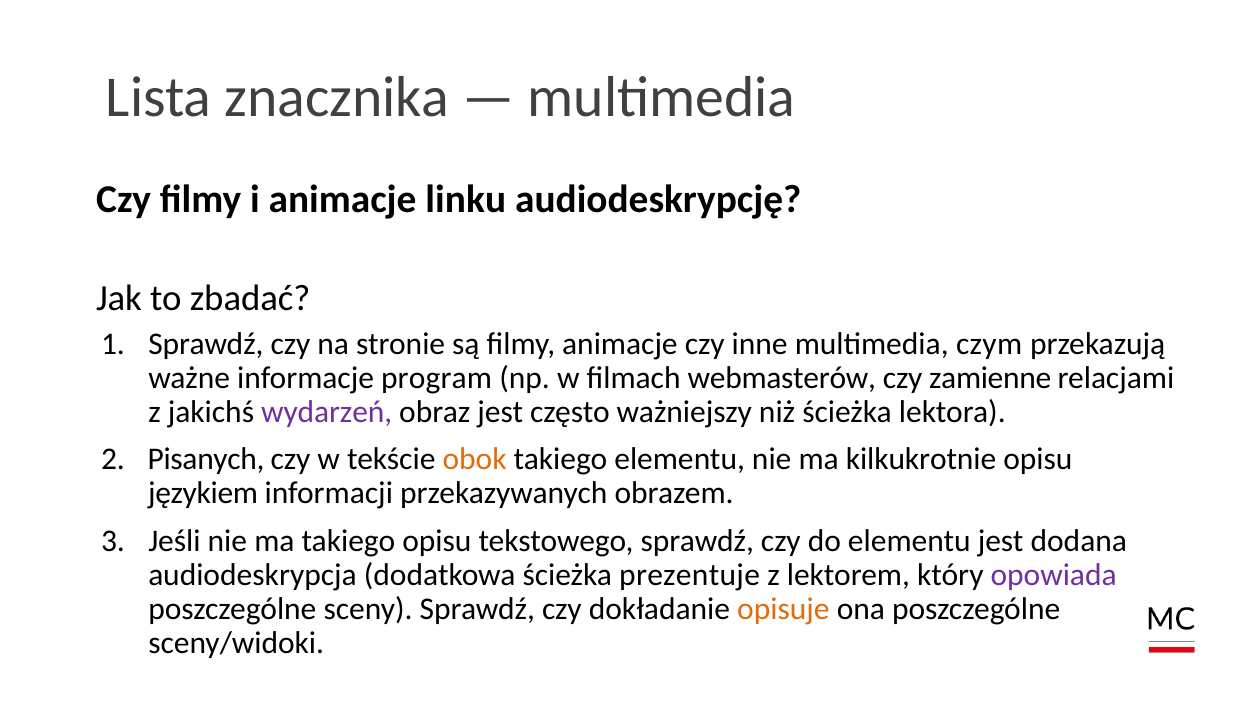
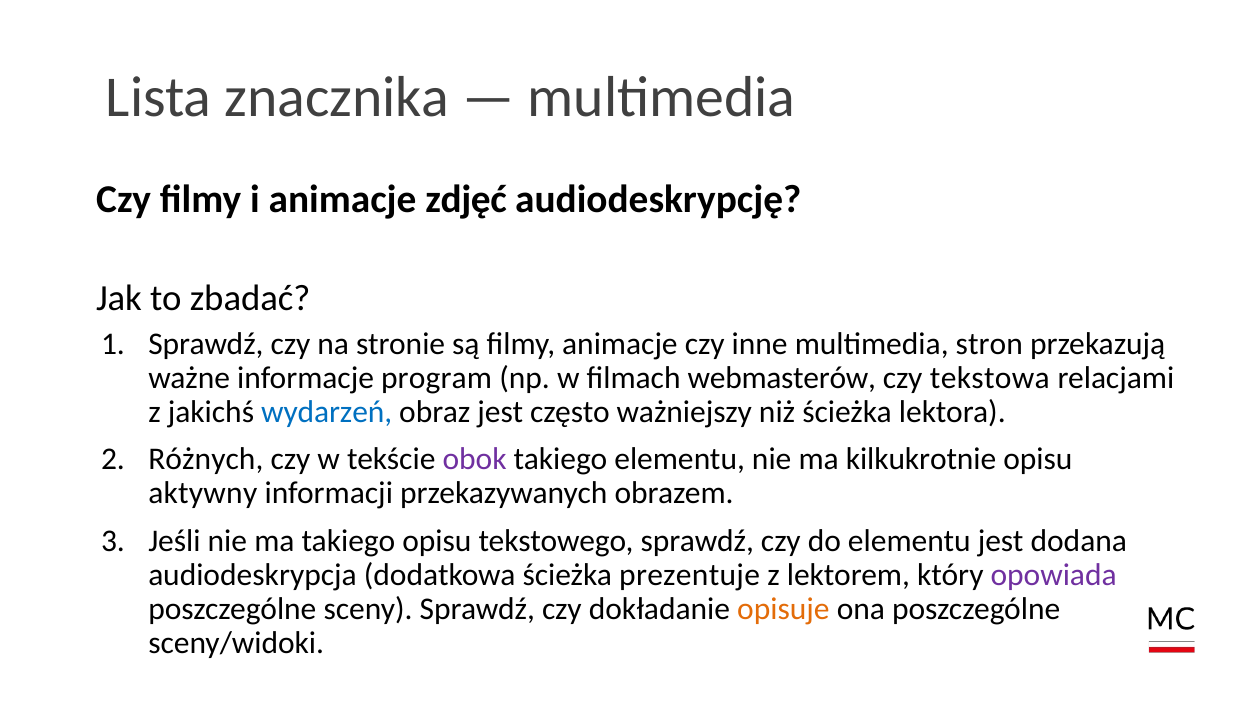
linku: linku -> zdjęć
czym: czym -> stron
zamienne: zamienne -> tekstowa
wydarzeń colour: purple -> blue
Pisanych: Pisanych -> Różnych
obok colour: orange -> purple
językiem: językiem -> aktywny
